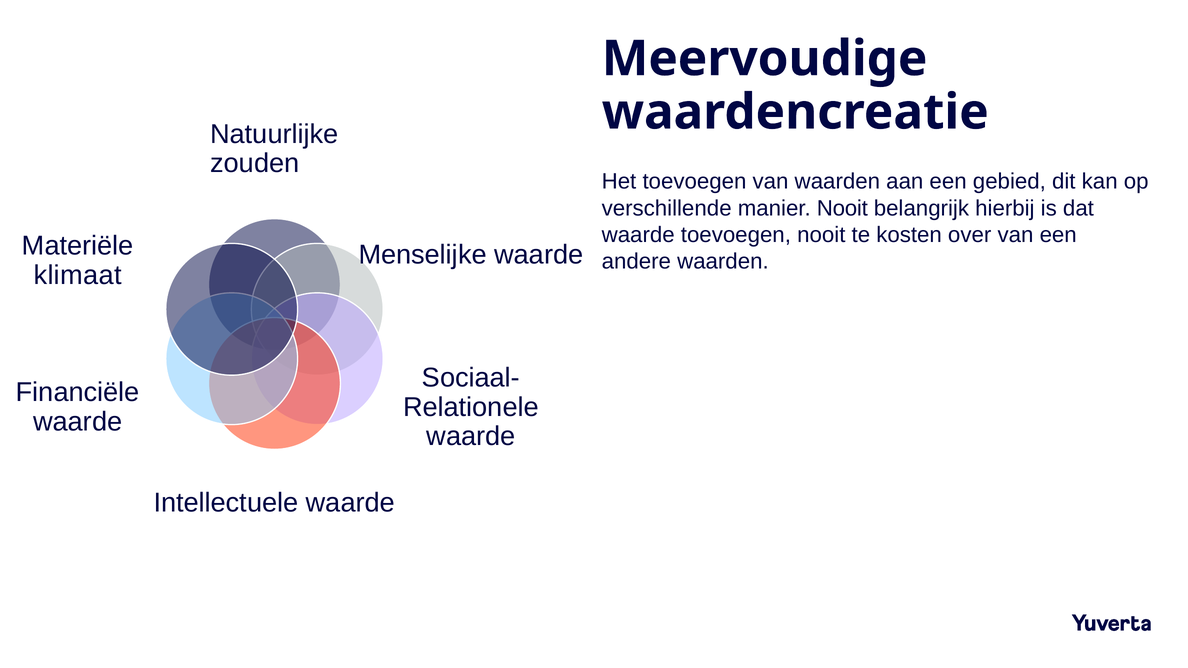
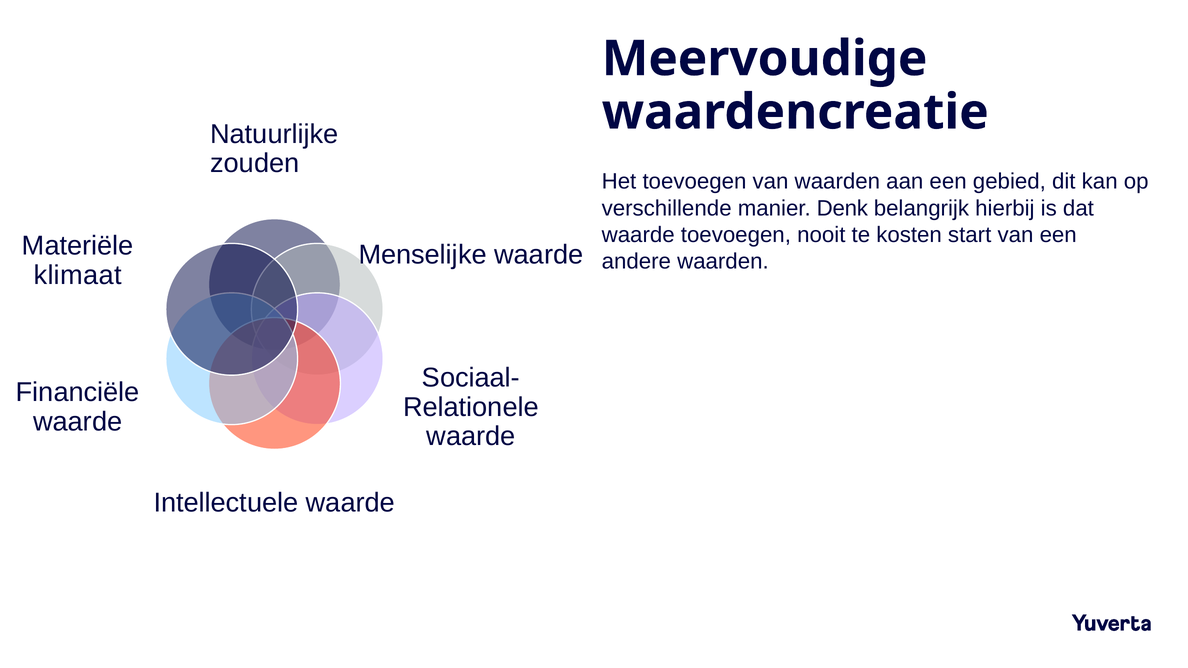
manier Nooit: Nooit -> Denk
over: over -> start
